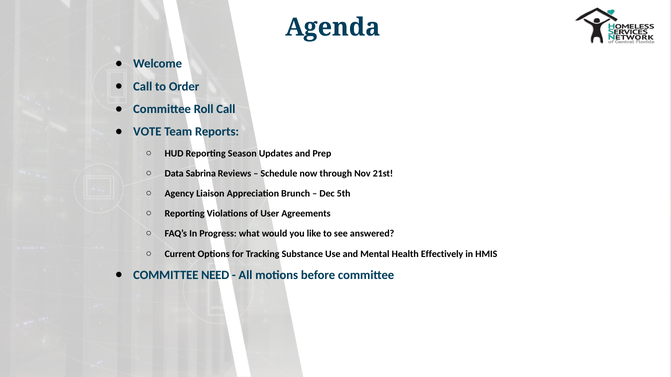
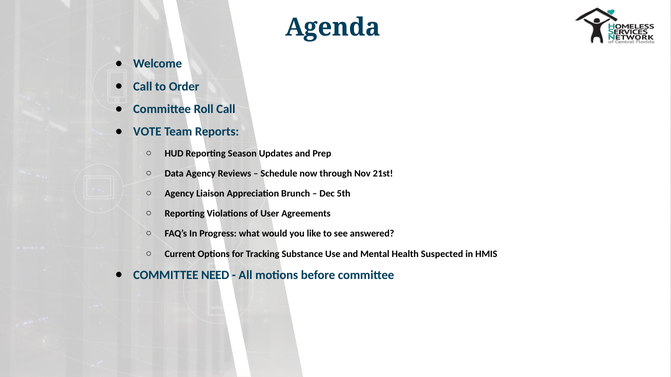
Data Sabrina: Sabrina -> Agency
Effectively: Effectively -> Suspected
